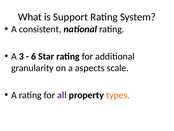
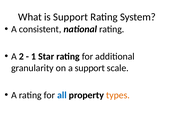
3: 3 -> 2
6: 6 -> 1
a aspects: aspects -> support
all colour: purple -> blue
